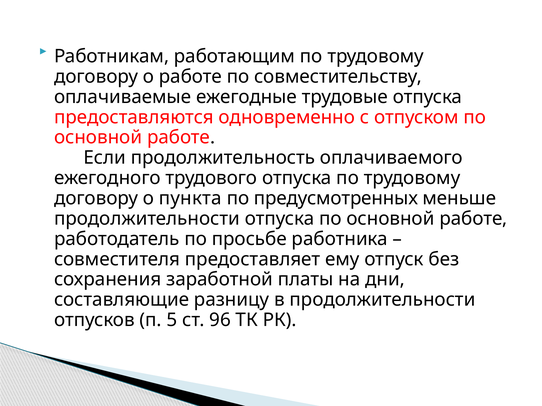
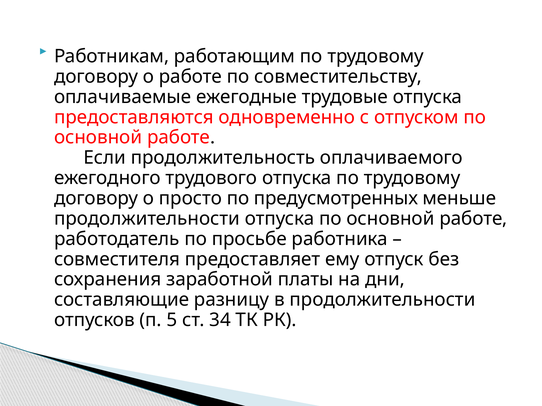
пункта: пункта -> просто
96: 96 -> 34
